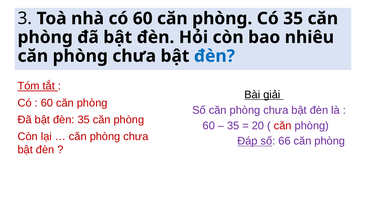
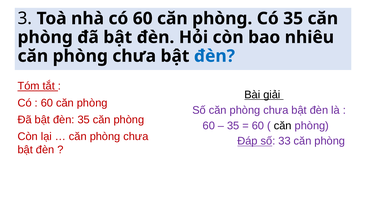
20 at (258, 125): 20 -> 60
căn at (283, 125) colour: red -> black
66: 66 -> 33
